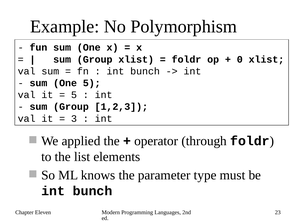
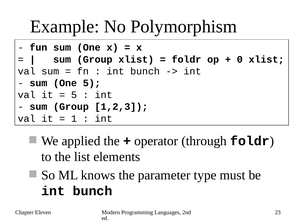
3: 3 -> 1
